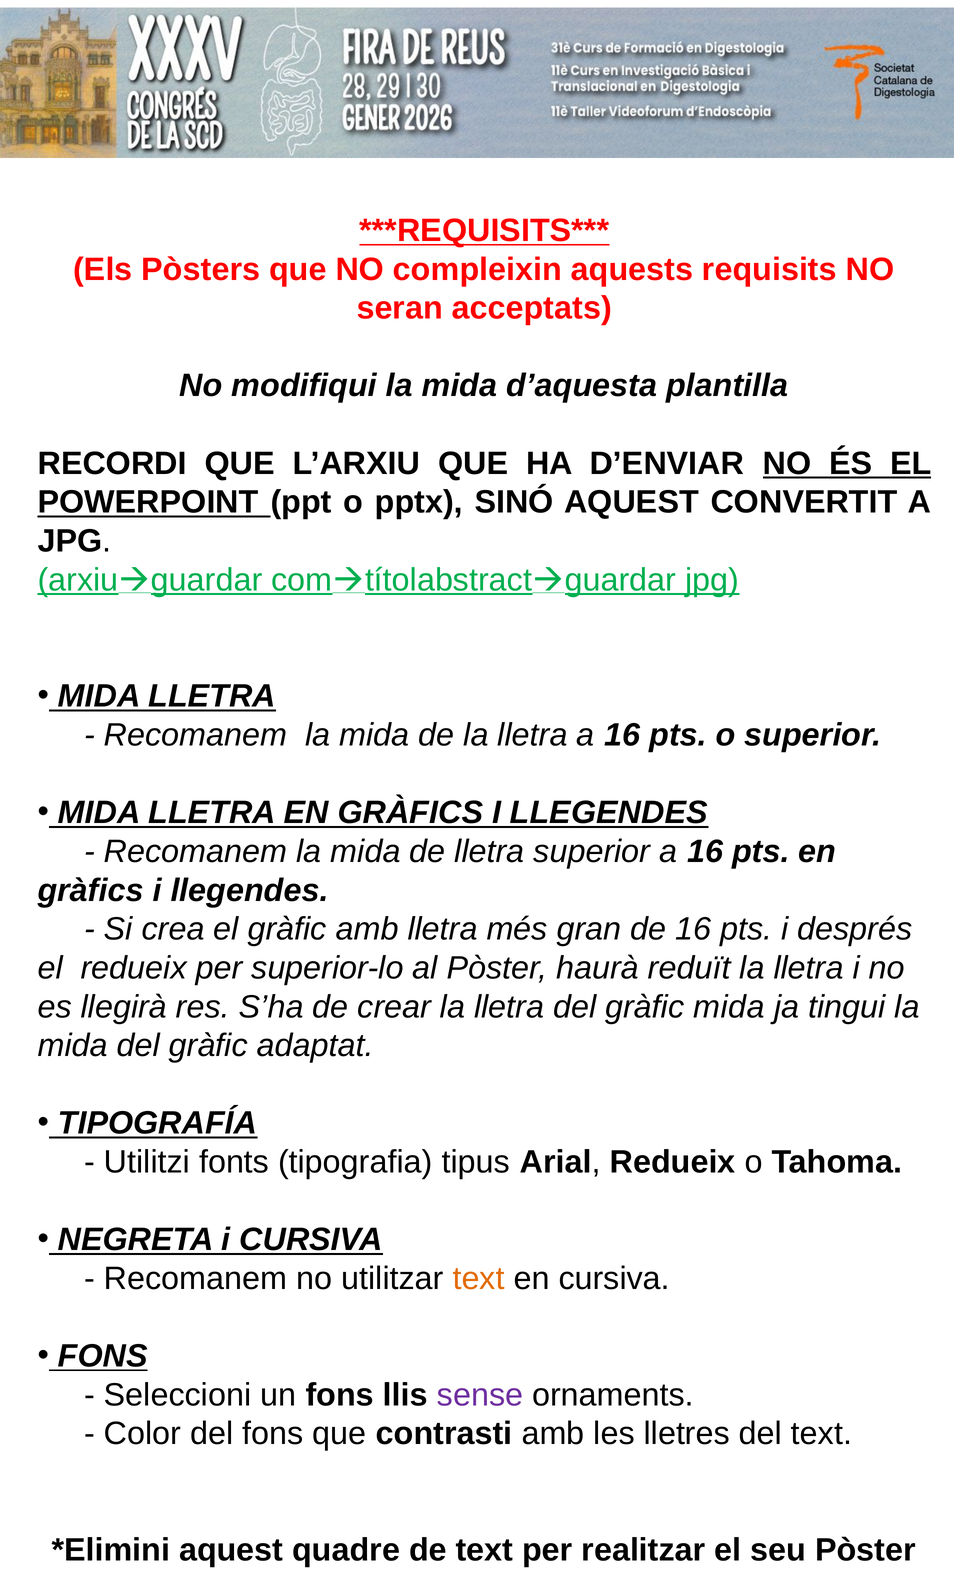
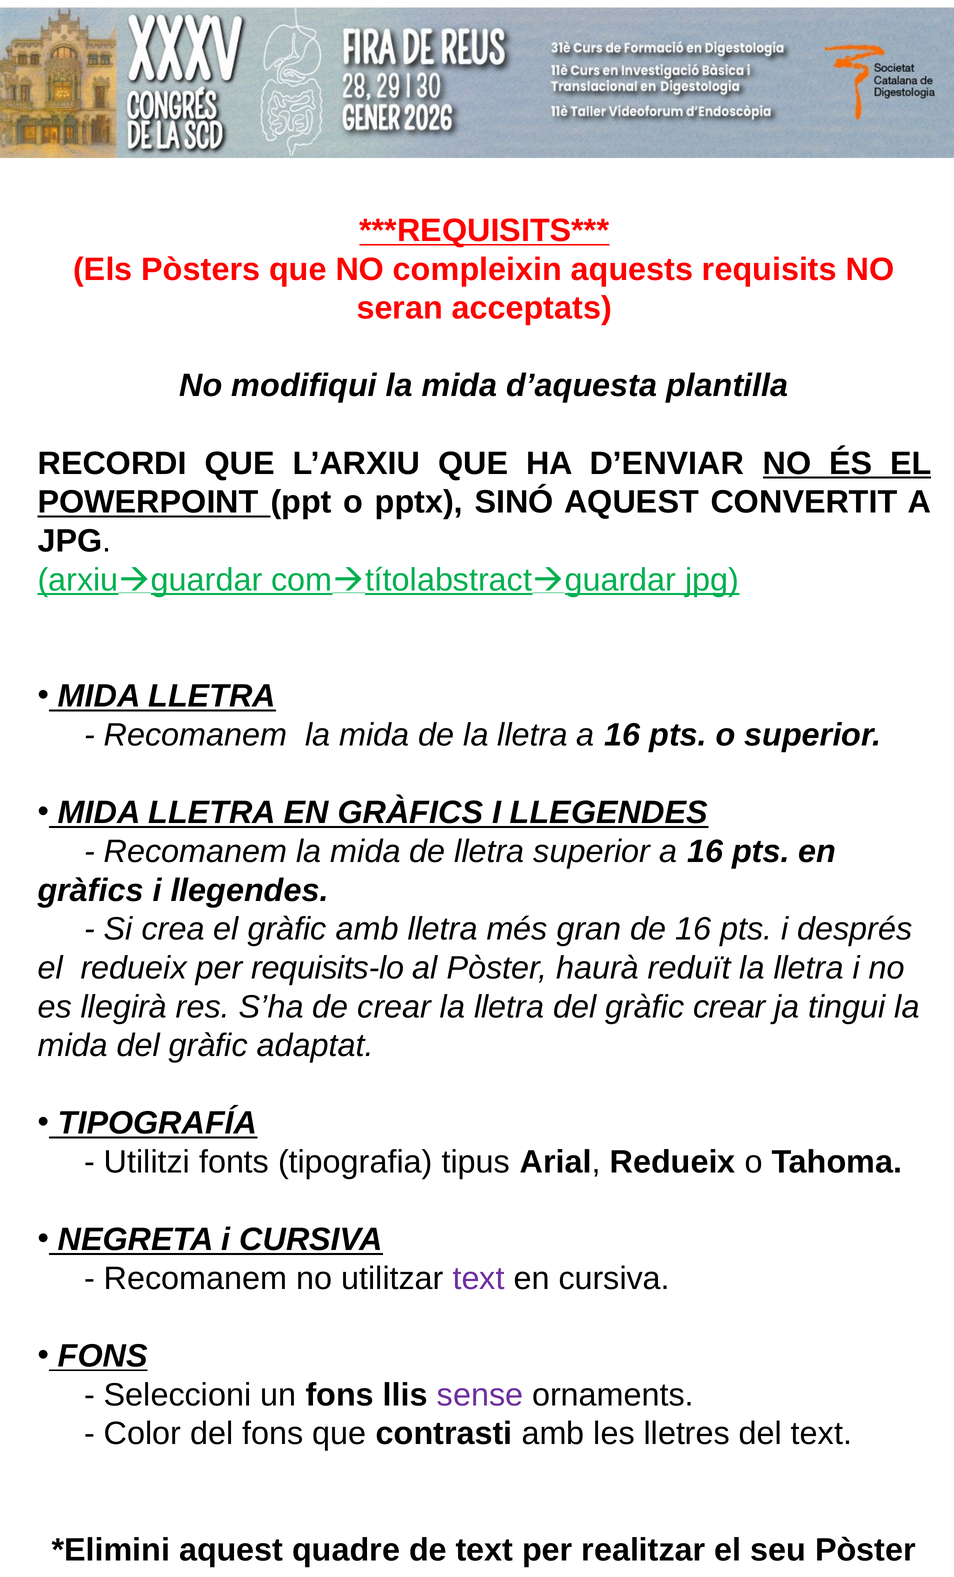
superior-lo: superior-lo -> requisits-lo
gràfic mida: mida -> crear
text at (479, 1279) colour: orange -> purple
